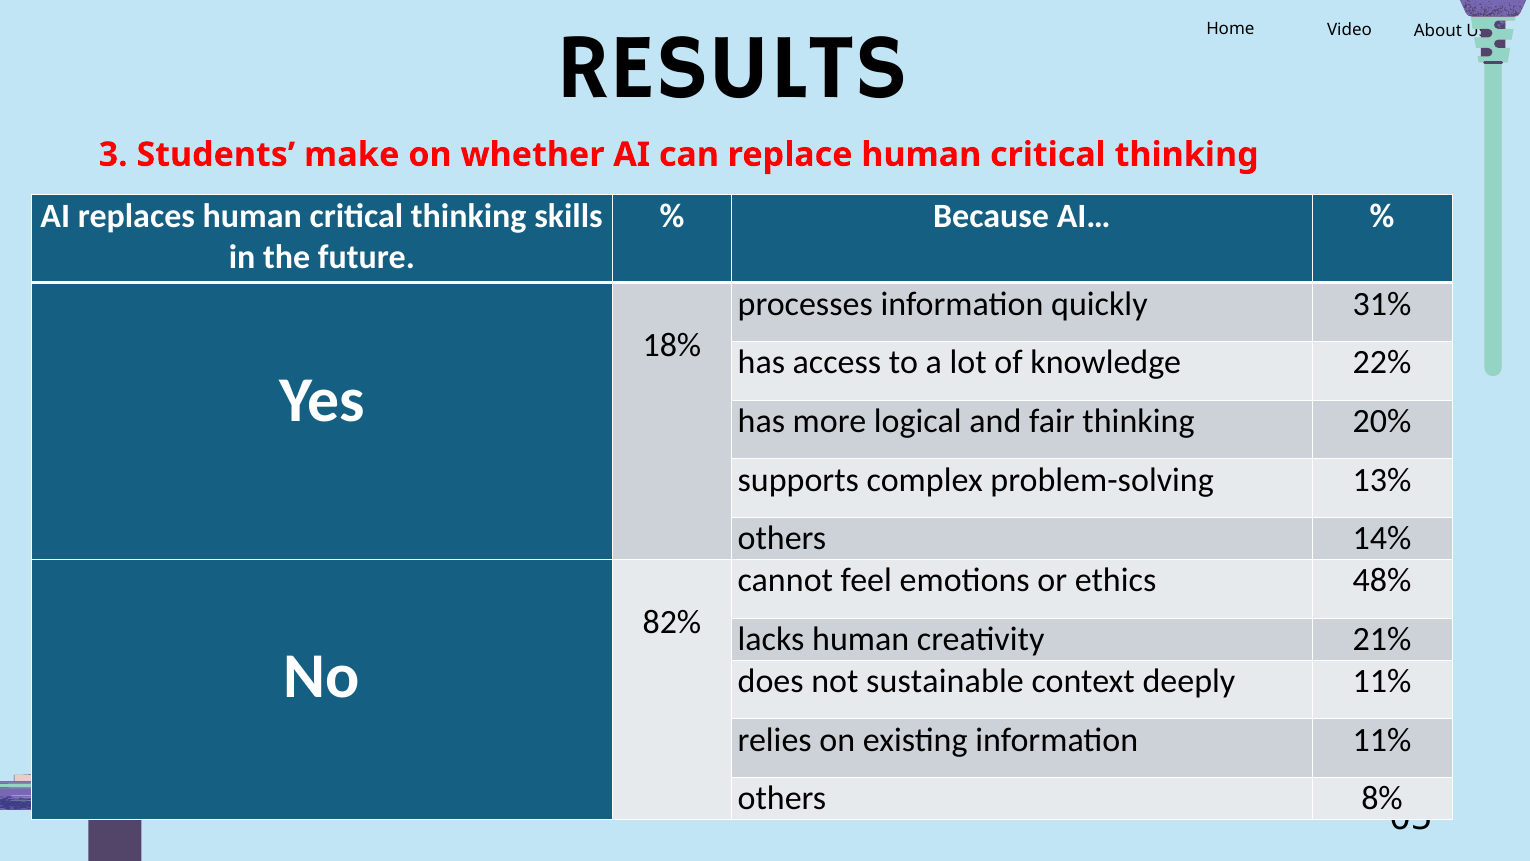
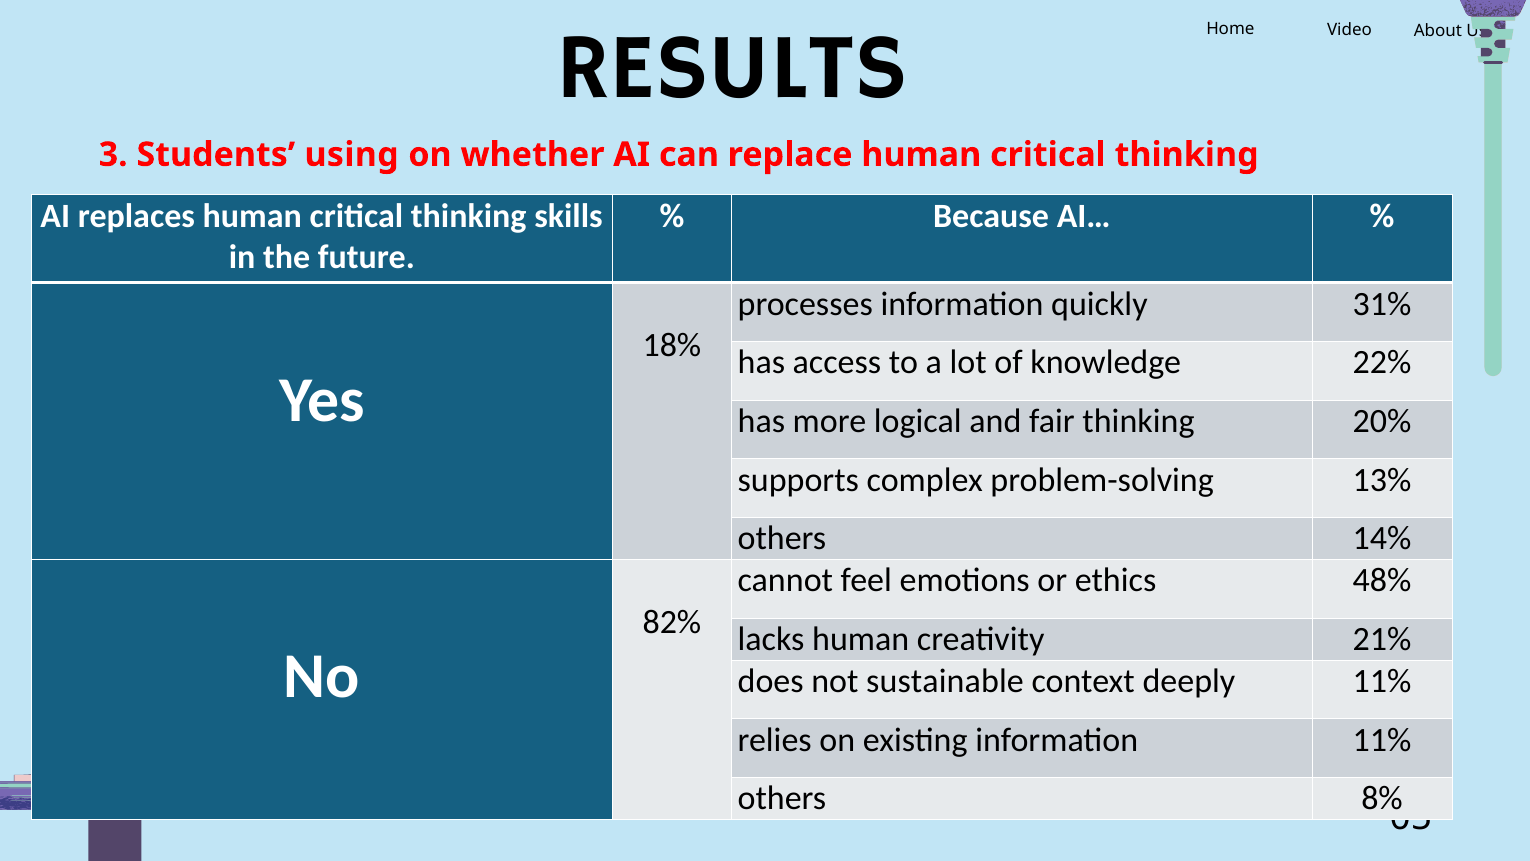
make: make -> using
